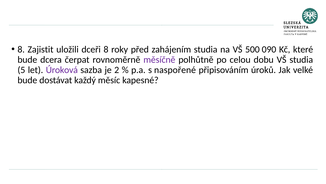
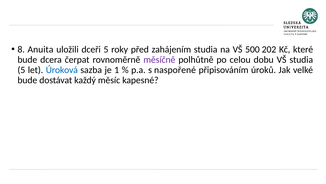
Zajistit: Zajistit -> Anuita
dceři 8: 8 -> 5
090: 090 -> 202
Úroková colour: purple -> blue
2: 2 -> 1
